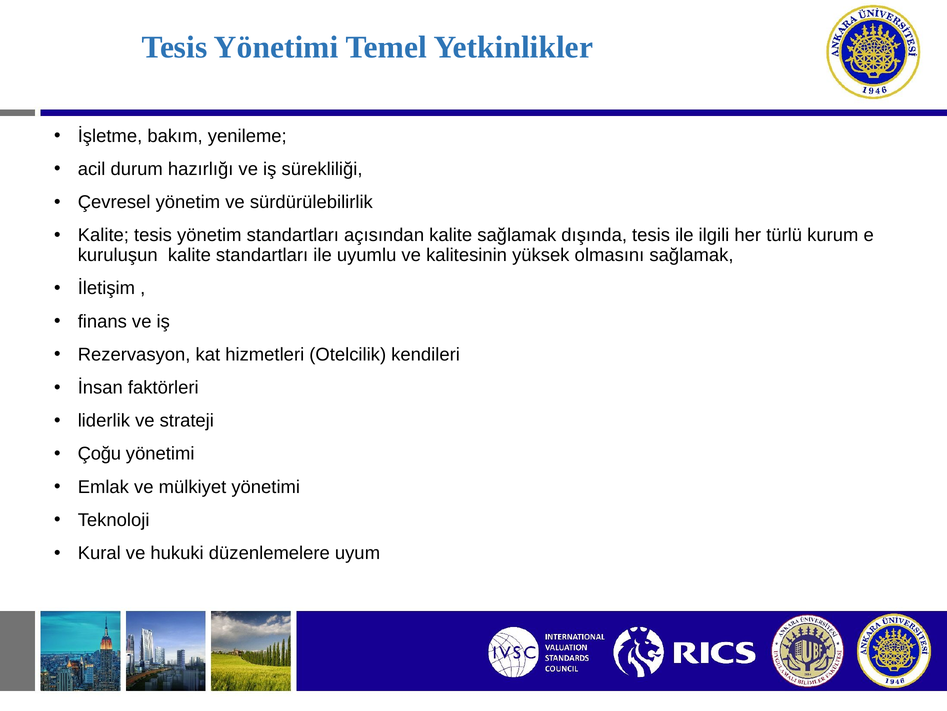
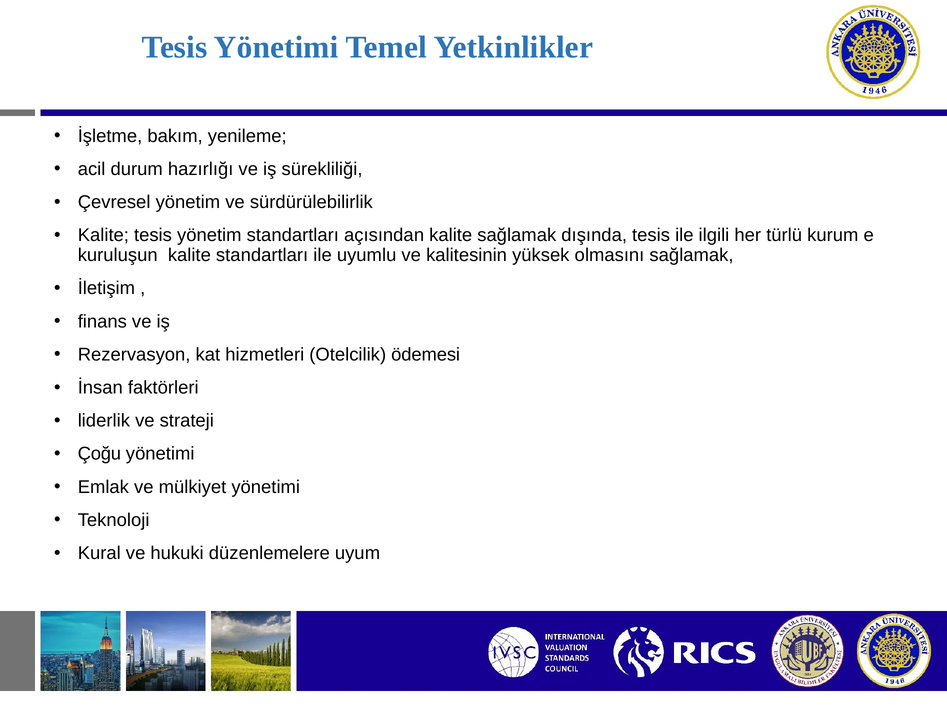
kendileri: kendileri -> ödemesi
